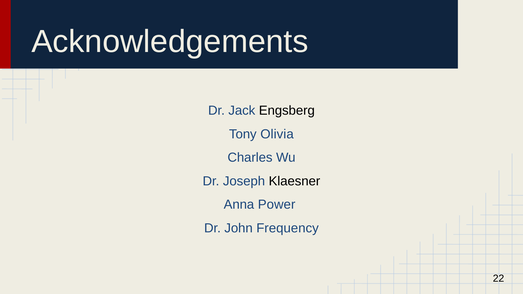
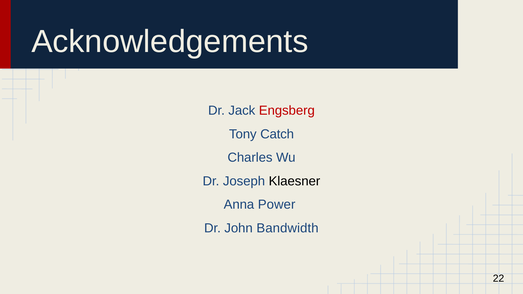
Engsberg colour: black -> red
Olivia: Olivia -> Catch
Frequency: Frequency -> Bandwidth
